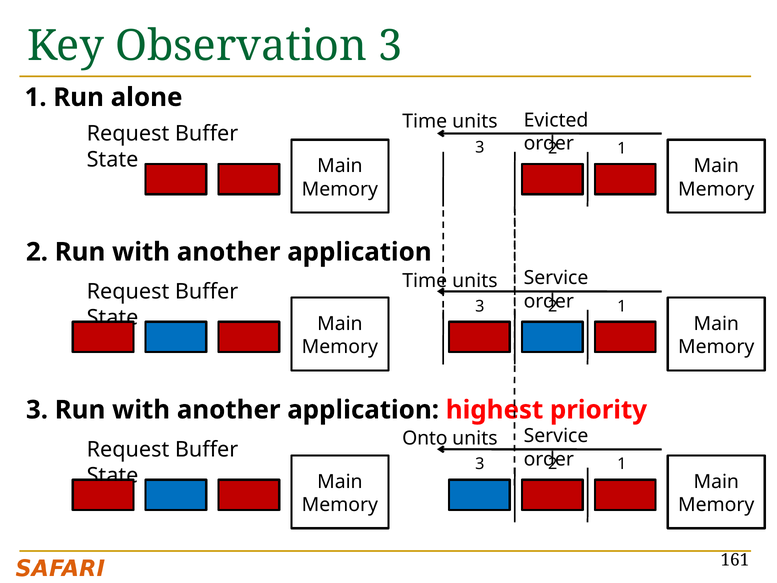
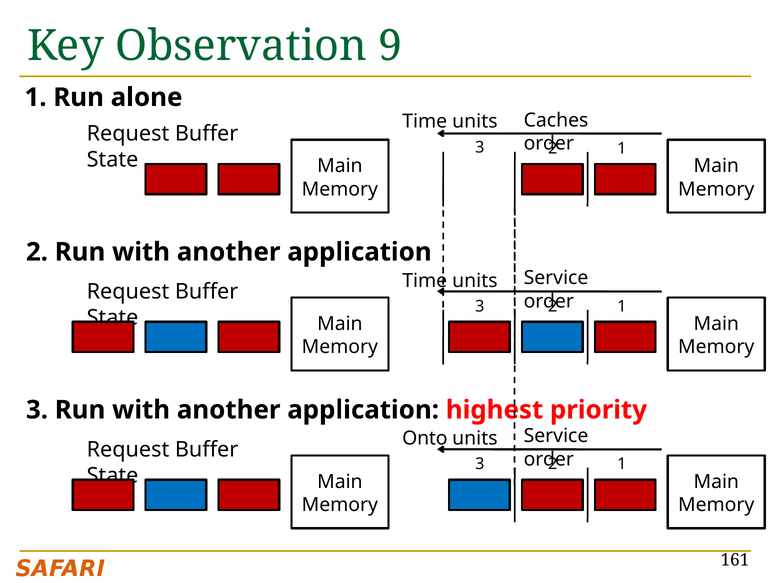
Observation 3: 3 -> 9
Evicted: Evicted -> Caches
